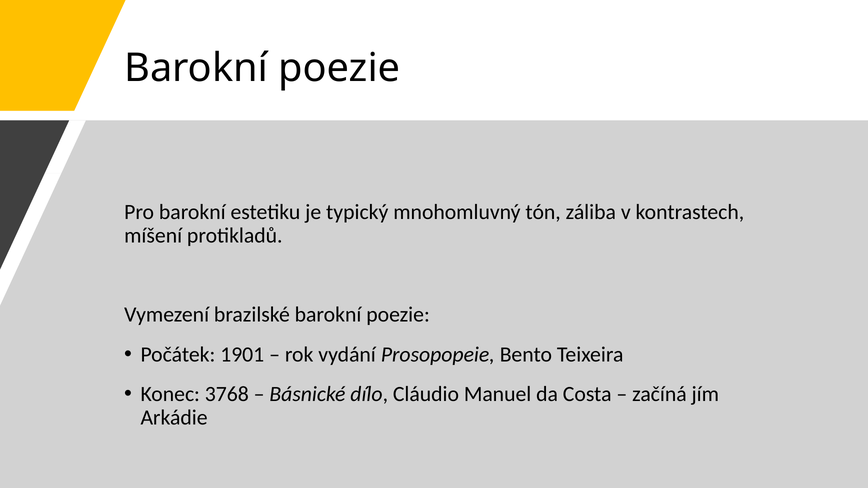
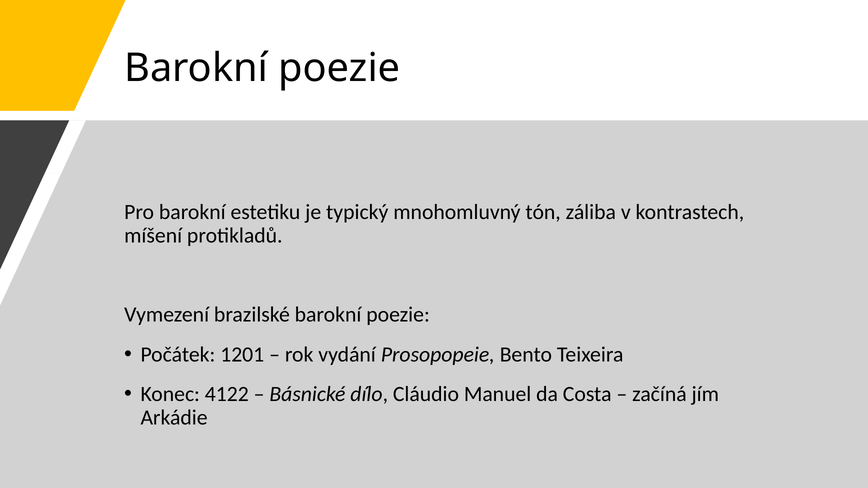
1901: 1901 -> 1201
3768: 3768 -> 4122
